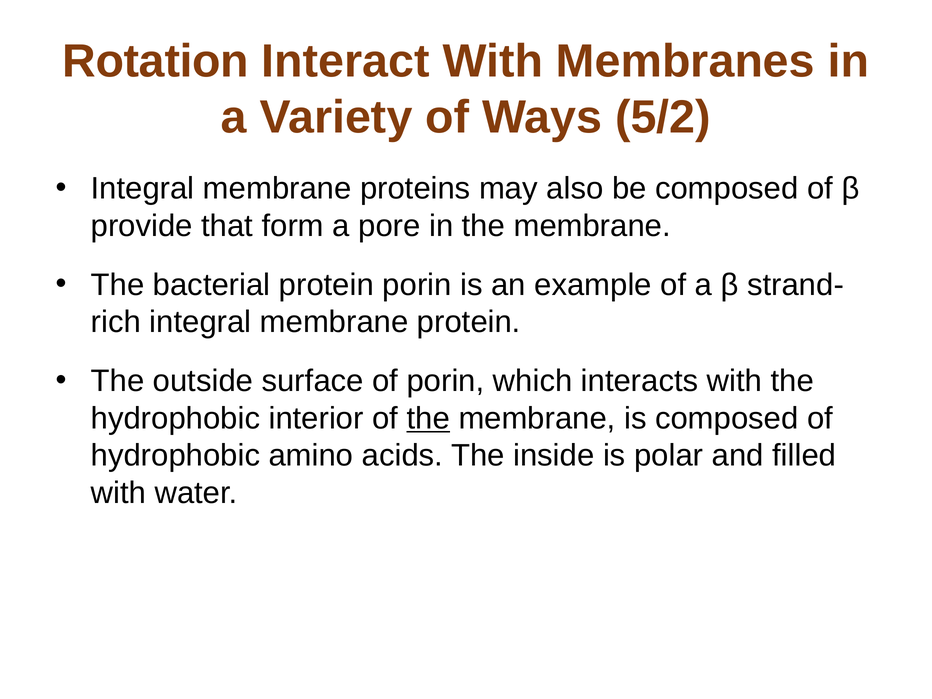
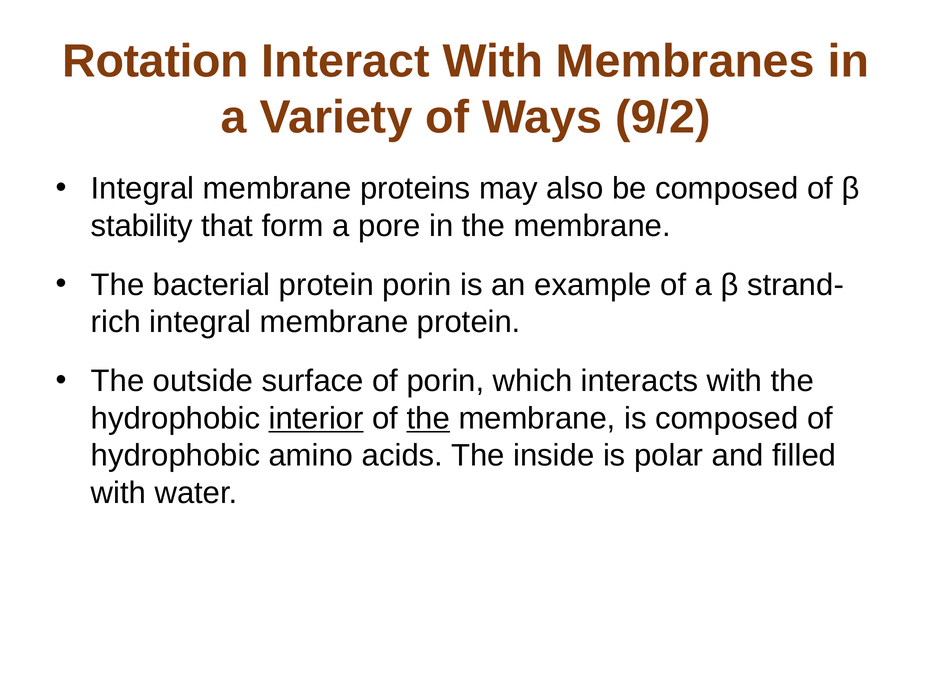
5/2: 5/2 -> 9/2
provide: provide -> stability
interior underline: none -> present
